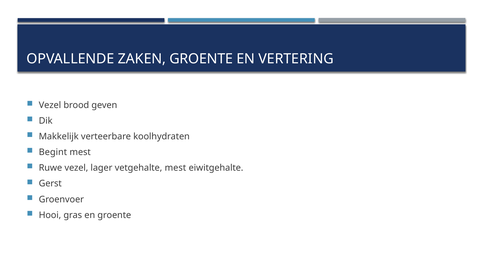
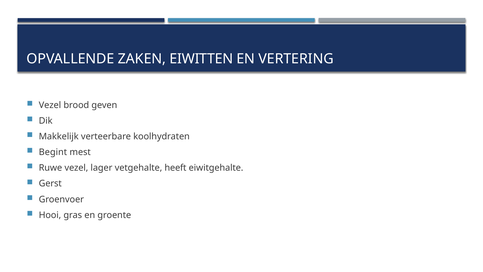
ZAKEN GROENTE: GROENTE -> EIWITTEN
vetgehalte mest: mest -> heeft
